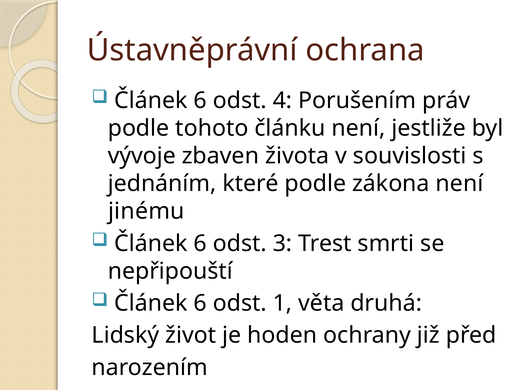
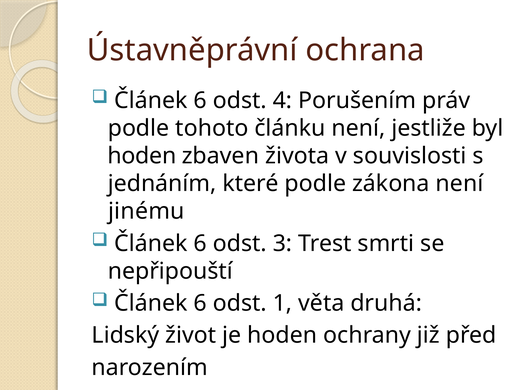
vývoje at (142, 156): vývoje -> hoden
